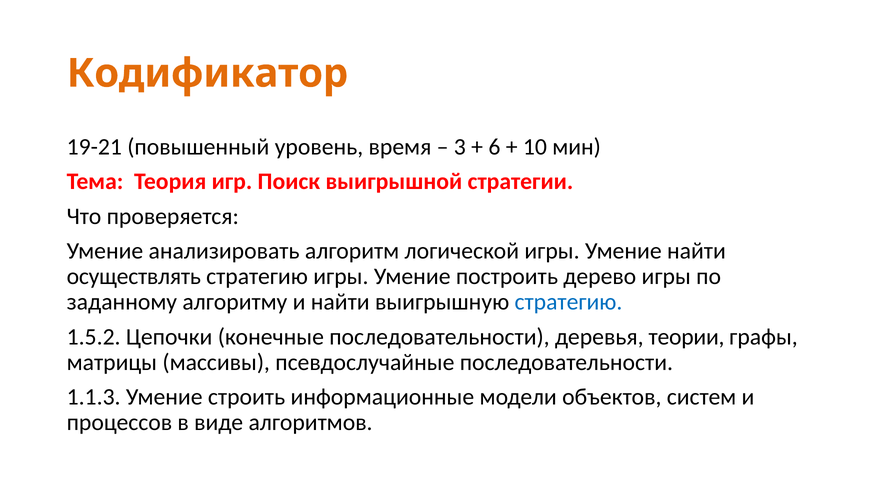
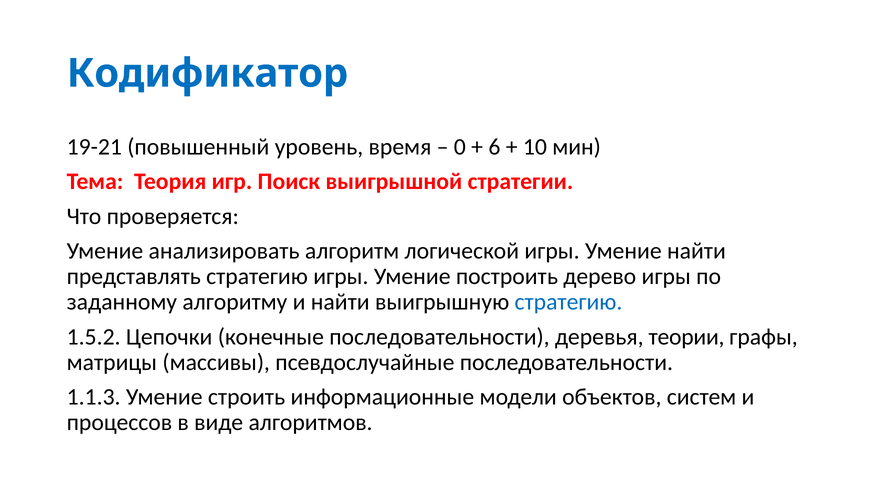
Кодификатор colour: orange -> blue
3: 3 -> 0
осуществлять: осуществлять -> представлять
